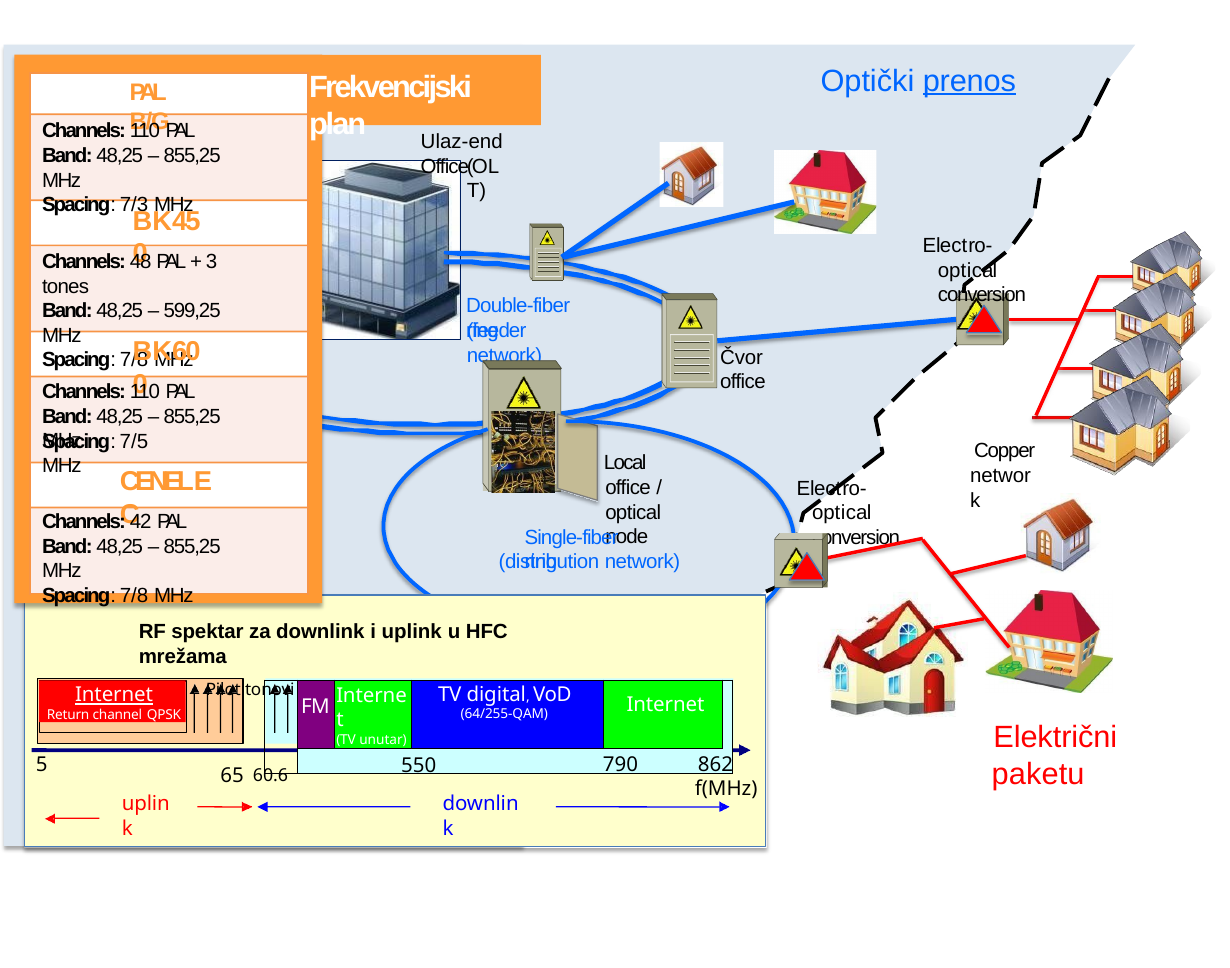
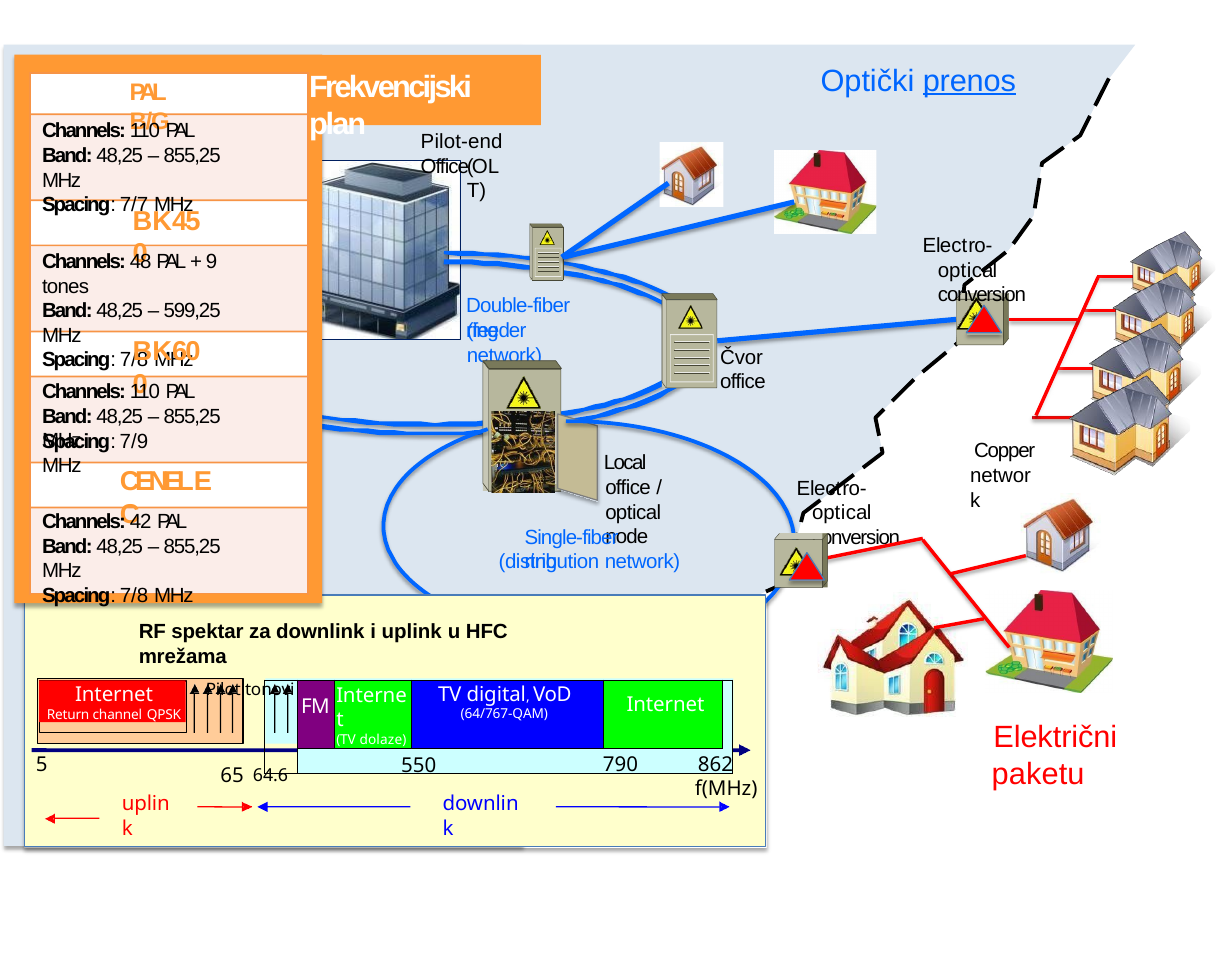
Ulaz-end: Ulaz-end -> Pilot-end
7/3: 7/3 -> 7/7
3: 3 -> 9
7/5: 7/5 -> 7/9
Internet at (114, 696) underline: present -> none
64/255-QAM: 64/255-QAM -> 64/767-QAM
unutar: unutar -> dolaze
60.6: 60.6 -> 64.6
